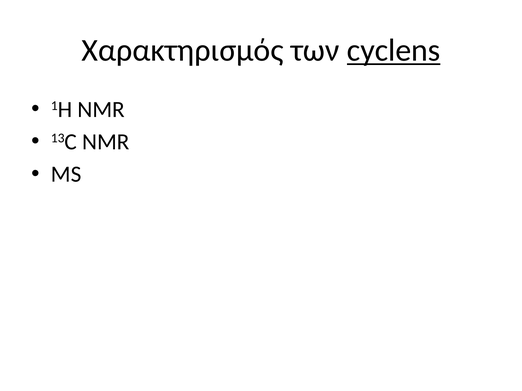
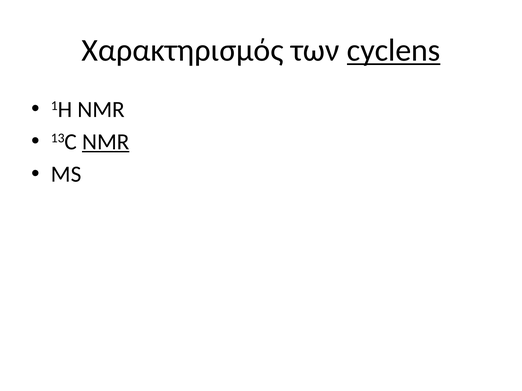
NMR at (106, 142) underline: none -> present
